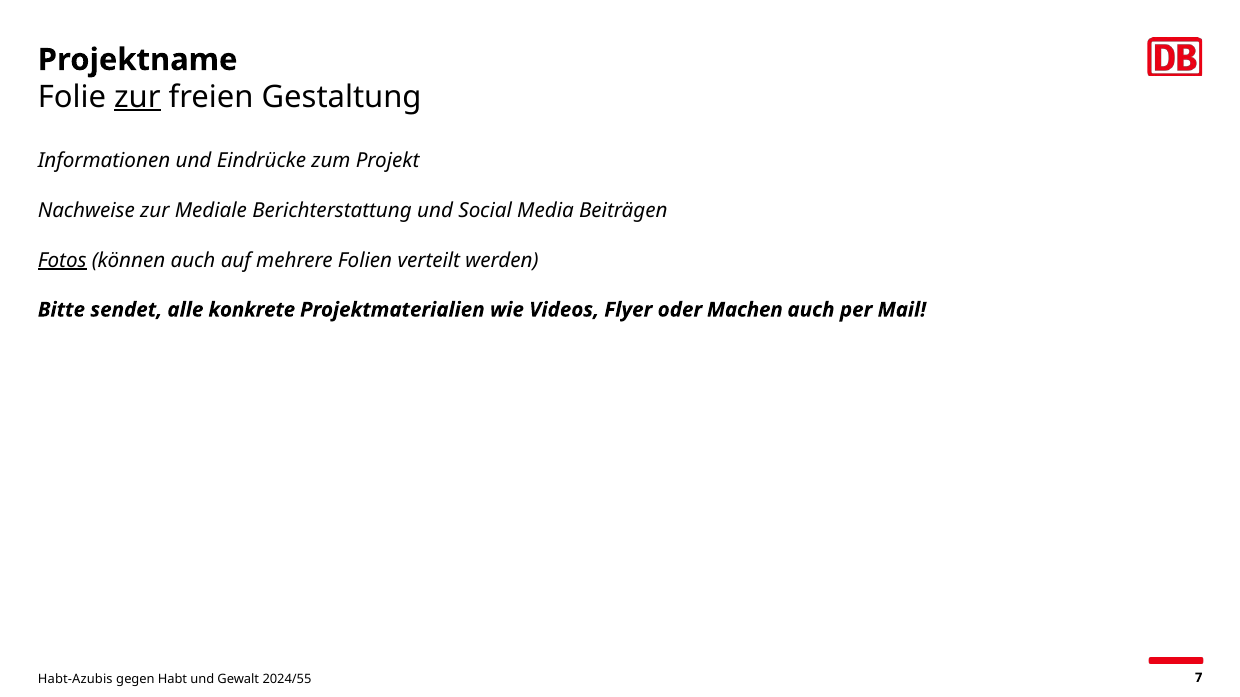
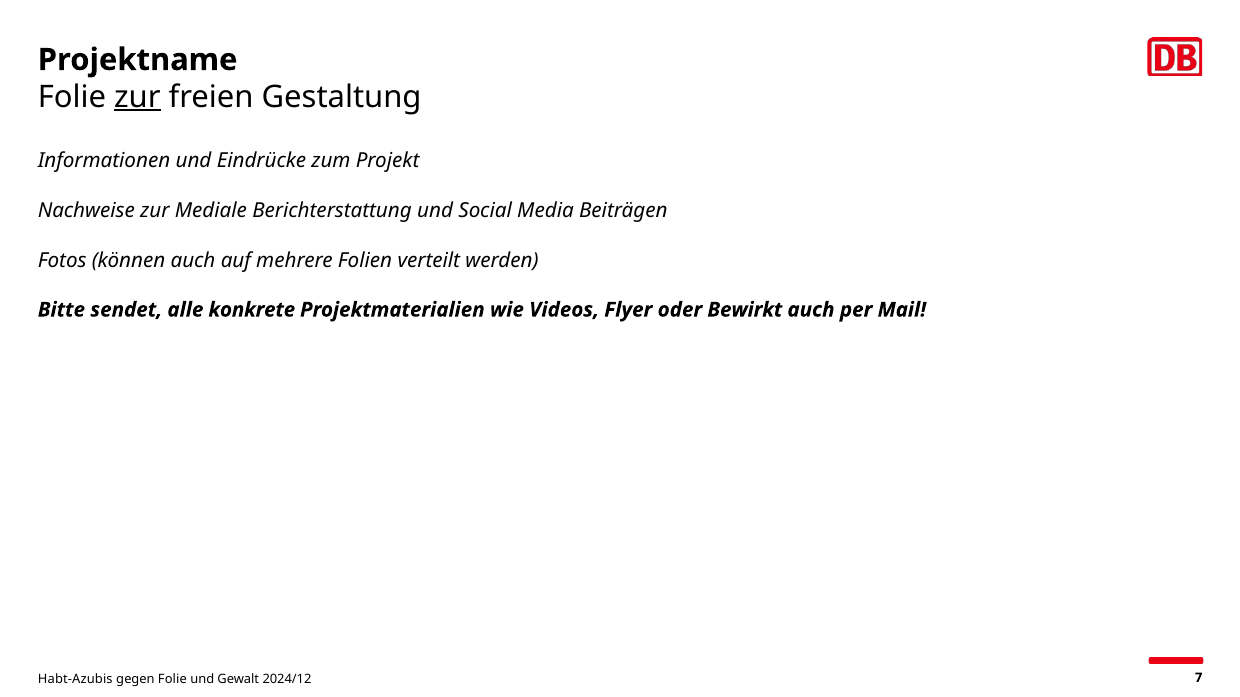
Fotos underline: present -> none
Machen: Machen -> Bewirkt
gegen Habt: Habt -> Folie
2024/55: 2024/55 -> 2024/12
